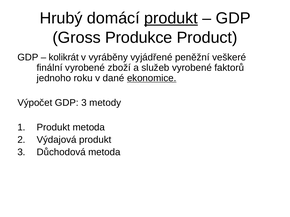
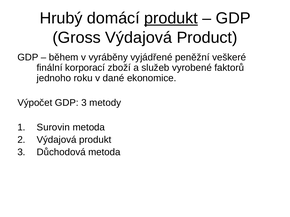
Gross Produkce: Produkce -> Výdajová
kolikrát: kolikrát -> během
finální vyrobené: vyrobené -> korporací
ekonomice underline: present -> none
Produkt at (53, 128): Produkt -> Surovin
